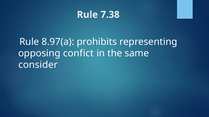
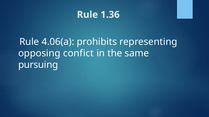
7.38: 7.38 -> 1.36
8.97(a: 8.97(a -> 4.06(a
consider: consider -> pursuing
